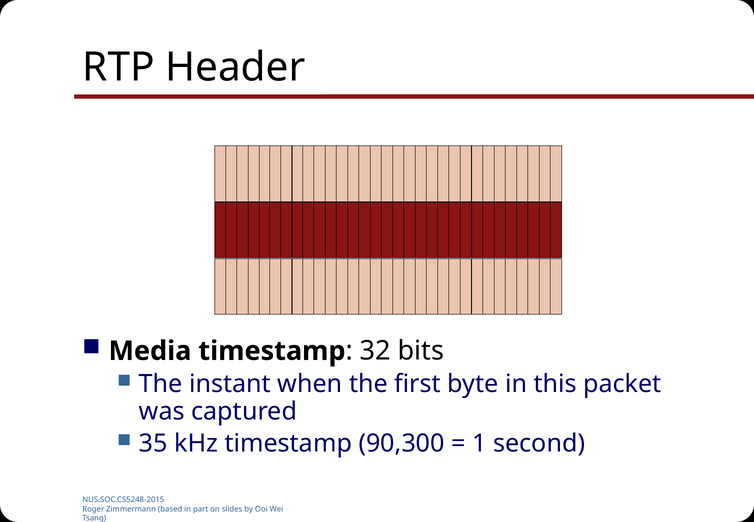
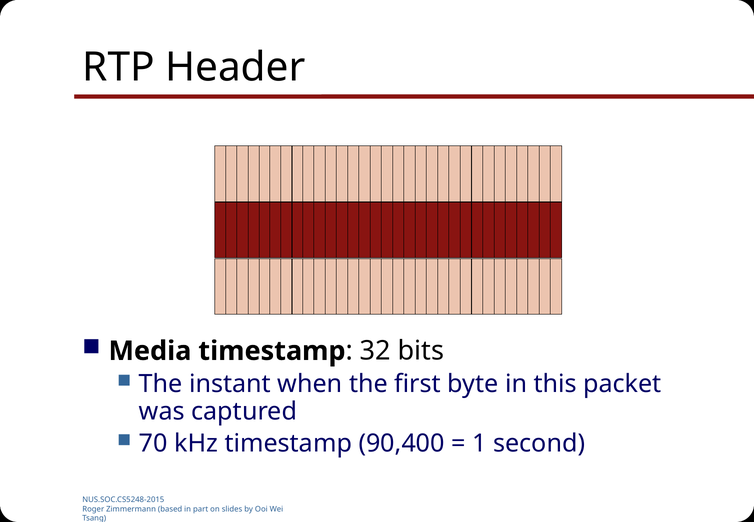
35: 35 -> 70
90,300: 90,300 -> 90,400
